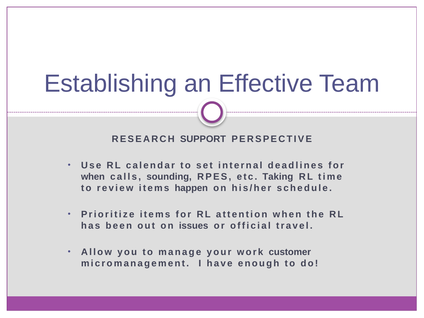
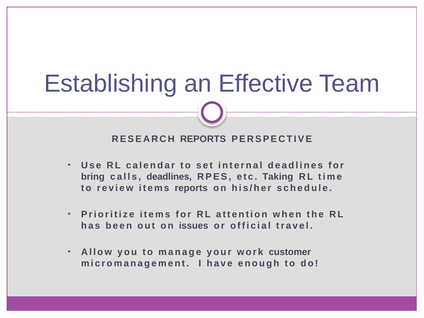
RESEARCH SUPPORT: SUPPORT -> REPORTS
when at (93, 177): when -> bring
calls sounding: sounding -> deadlines
items happen: happen -> reports
